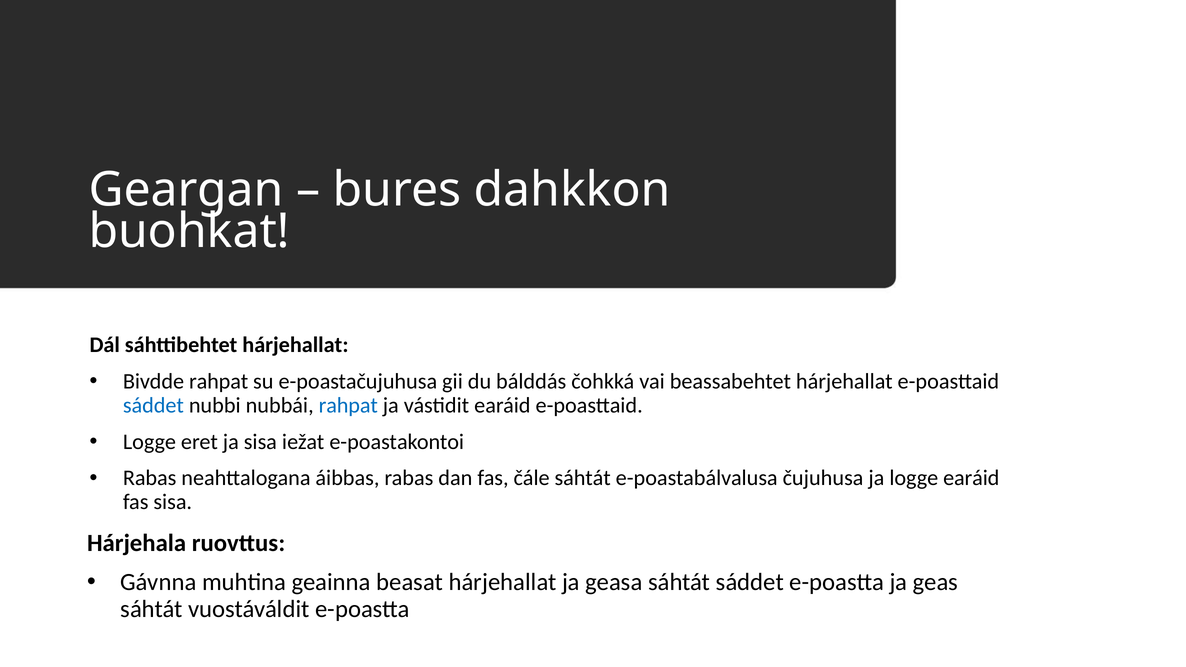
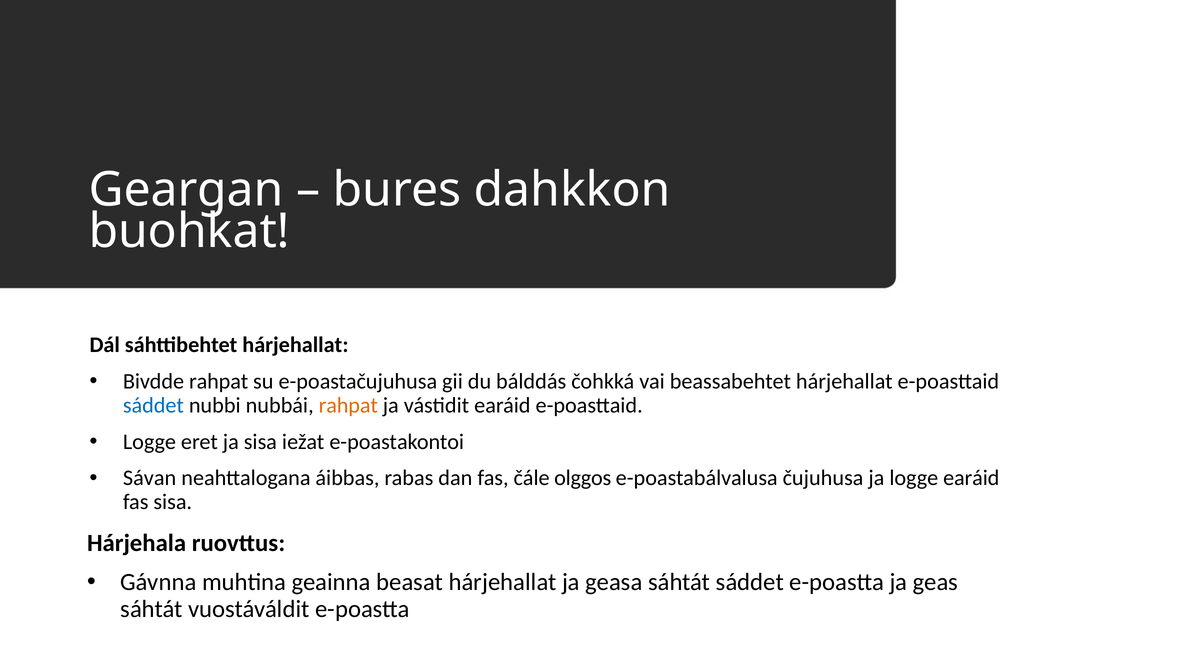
rahpat at (348, 405) colour: blue -> orange
Rabas at (150, 478): Rabas -> Sávan
čále sáhtát: sáhtát -> olggos
